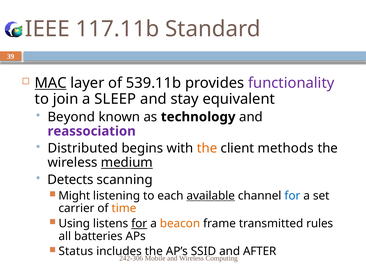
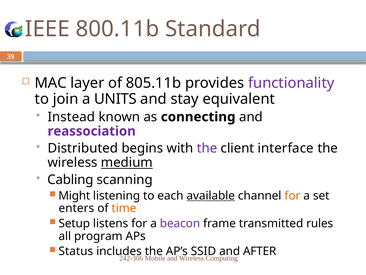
117.11b: 117.11b -> 800.11b
MAC underline: present -> none
539.11b: 539.11b -> 805.11b
SLEEP: SLEEP -> UNITS
Beyond: Beyond -> Instead
technology: technology -> connecting
the at (207, 148) colour: orange -> purple
methods: methods -> interface
Detects: Detects -> Cabling
for at (292, 195) colour: blue -> orange
carrier: carrier -> enters
Using: Using -> Setup
for at (139, 223) underline: present -> none
beacon colour: orange -> purple
batteries: batteries -> program
